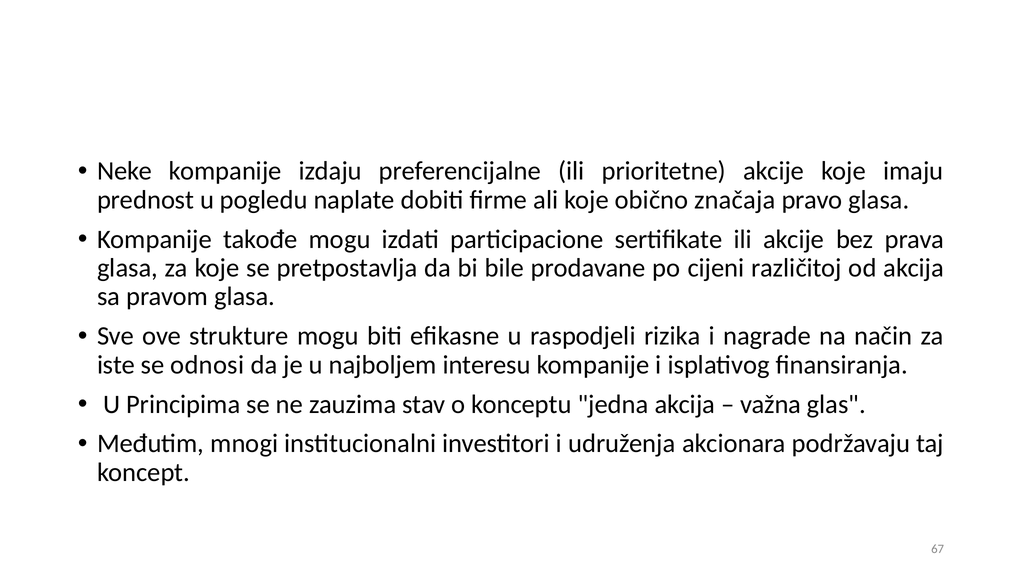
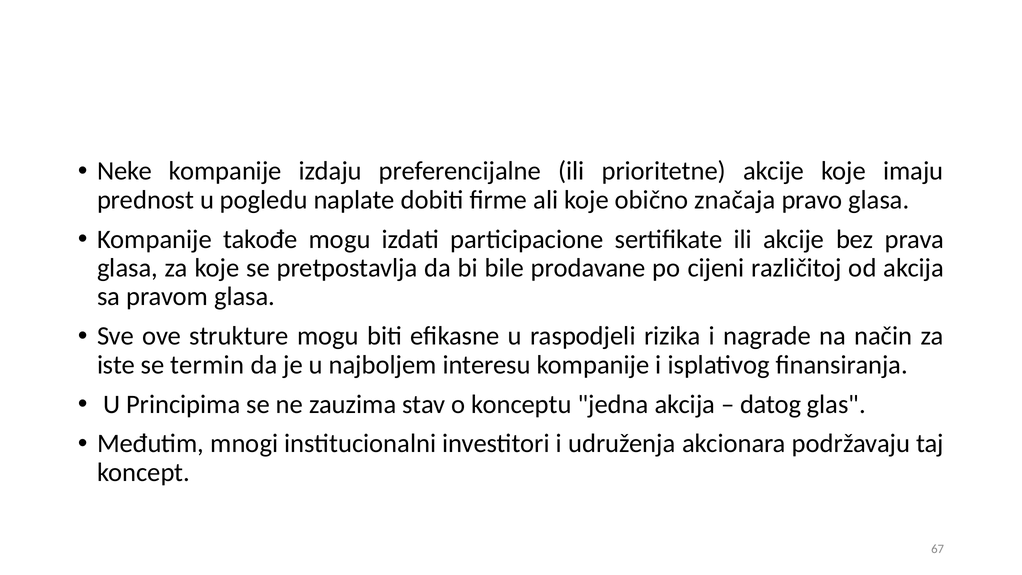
odnosi: odnosi -> termin
važna: važna -> datog
